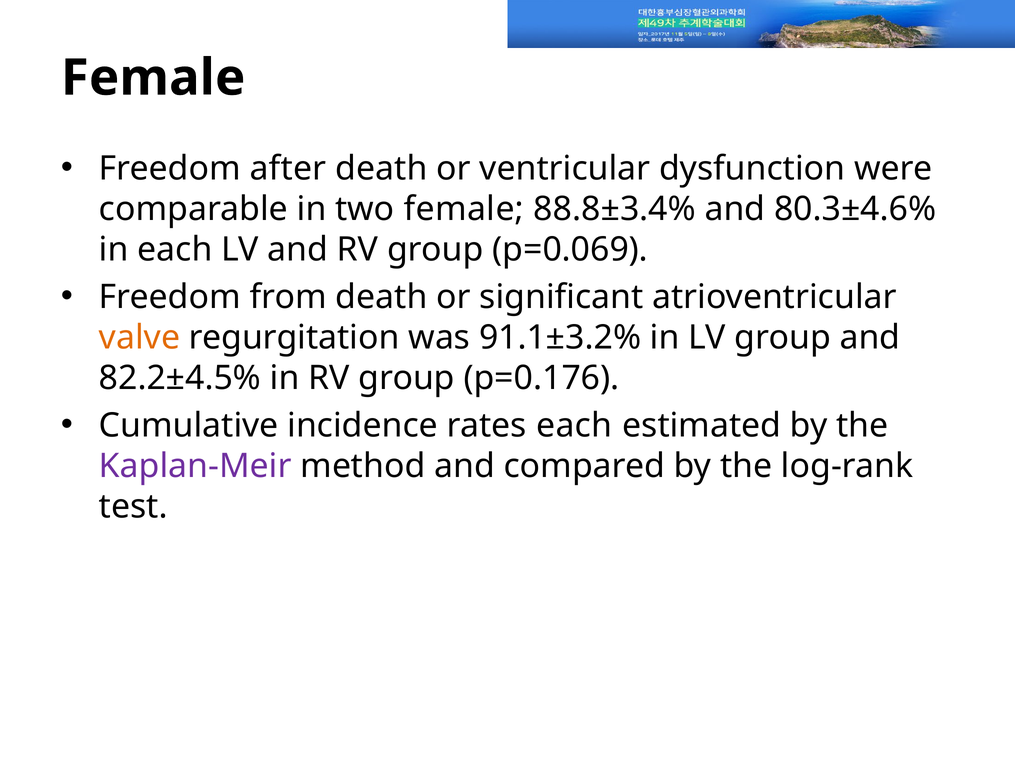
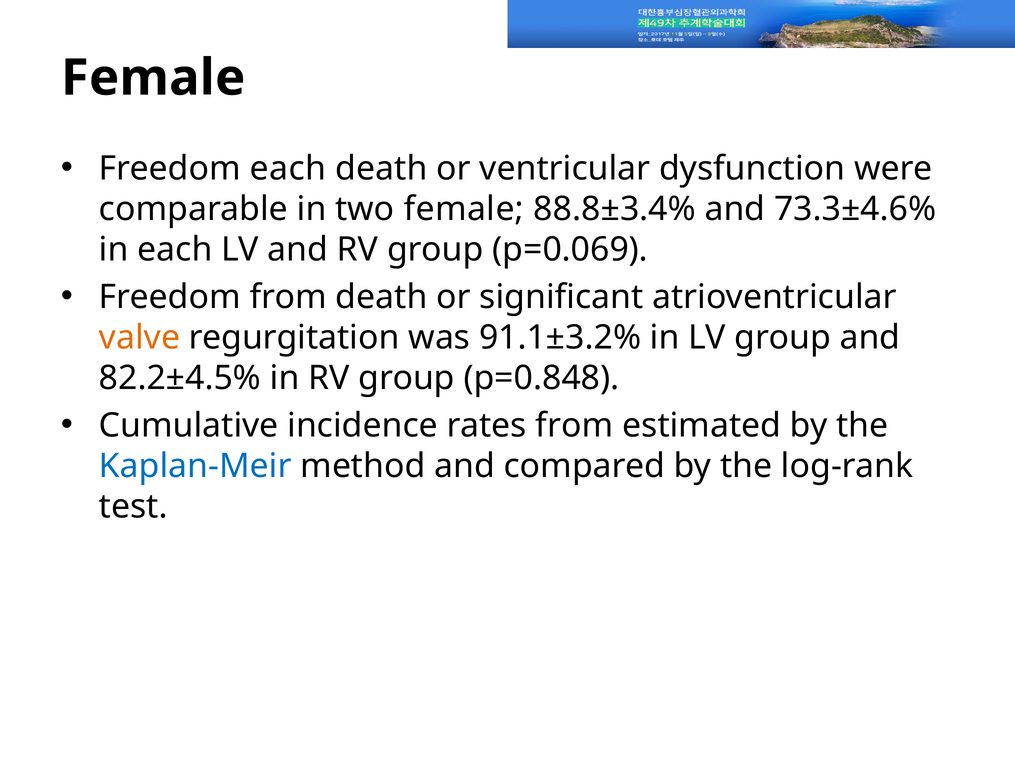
Freedom after: after -> each
80.3±4.6%: 80.3±4.6% -> 73.3±4.6%
p=0.176: p=0.176 -> p=0.848
rates each: each -> from
Kaplan-Meir colour: purple -> blue
